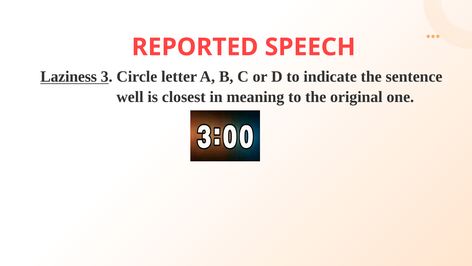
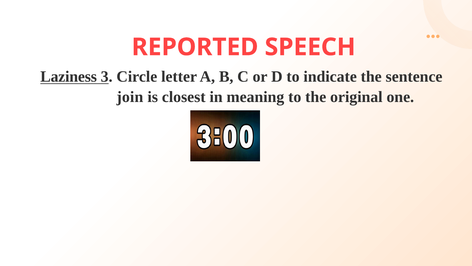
well: well -> join
